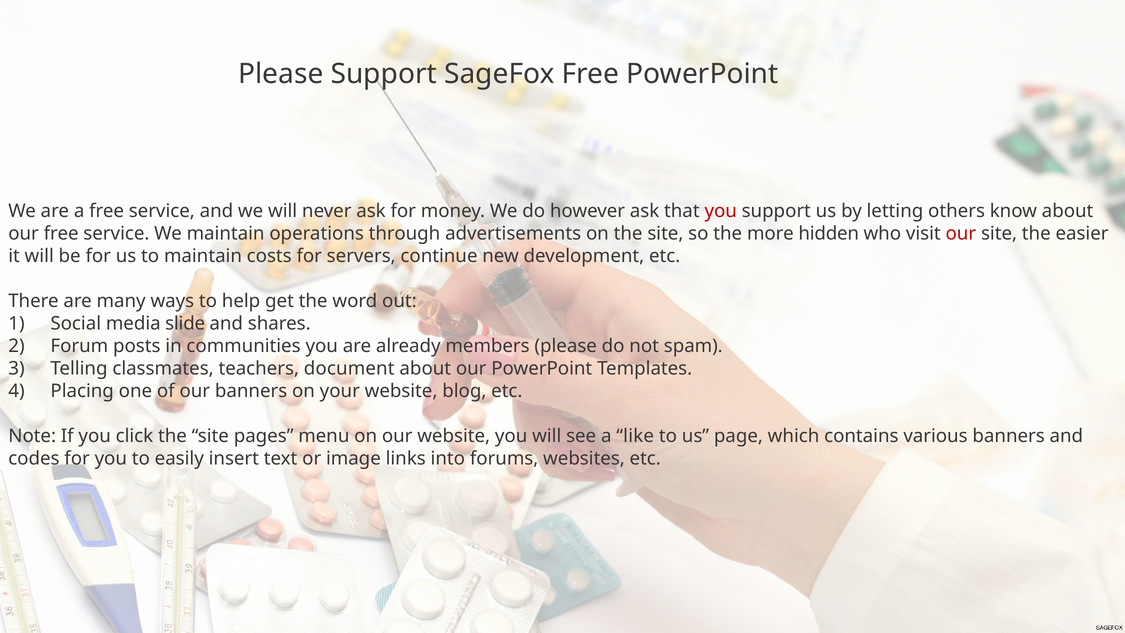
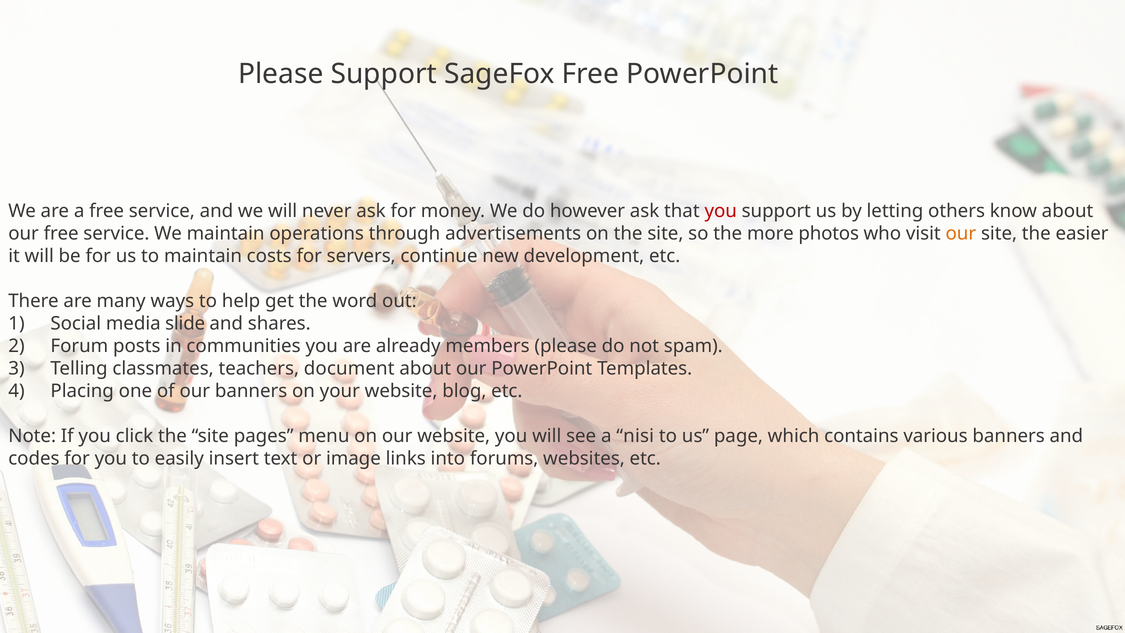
hidden: hidden -> photos
our at (961, 233) colour: red -> orange
like: like -> nisi
